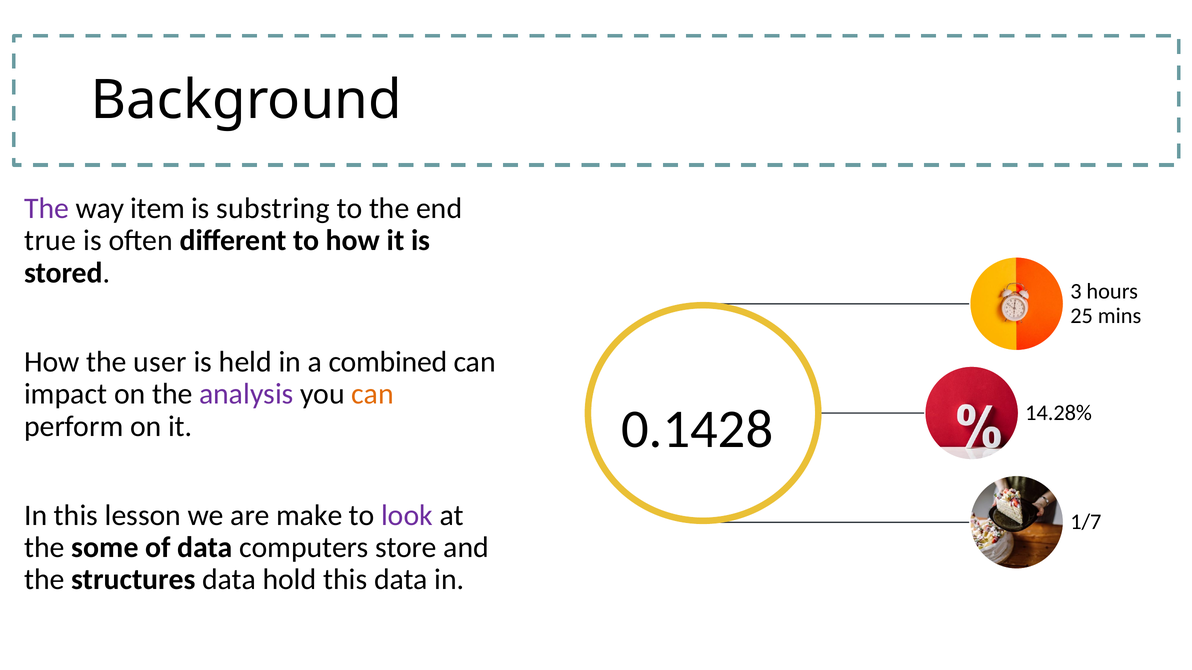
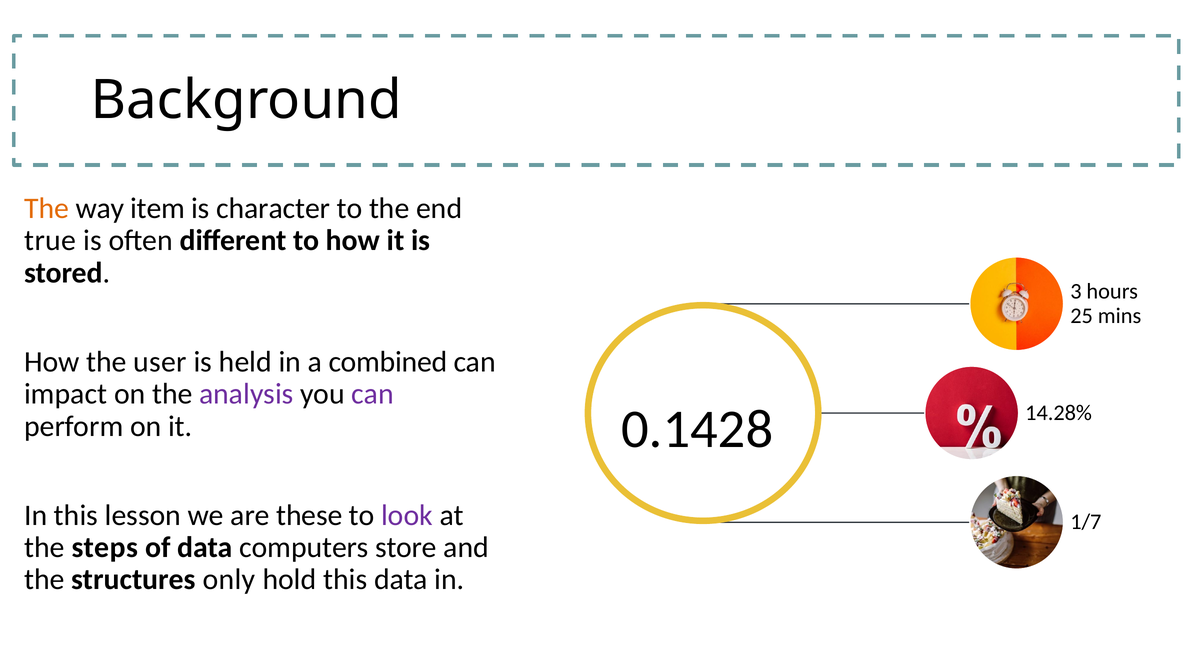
The at (47, 209) colour: purple -> orange
substring: substring -> character
can at (373, 394) colour: orange -> purple
make: make -> these
some: some -> steps
structures data: data -> only
